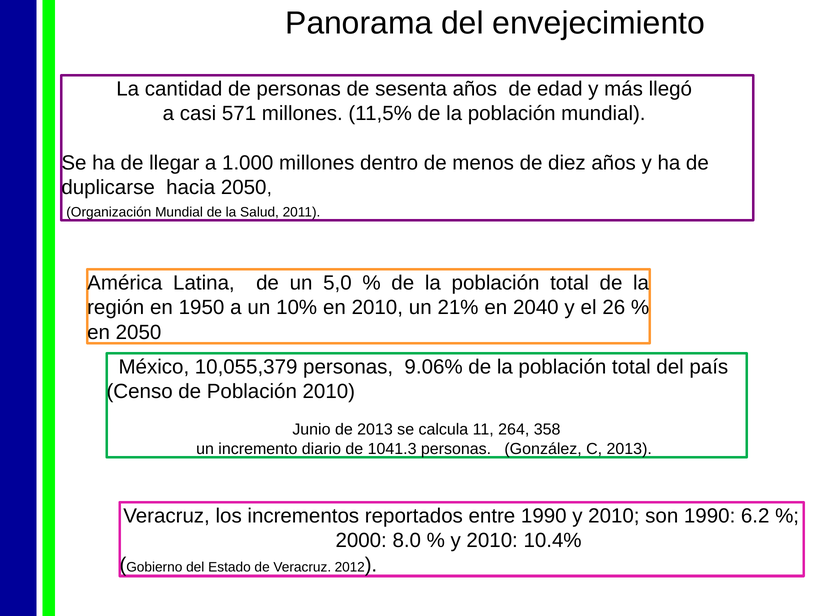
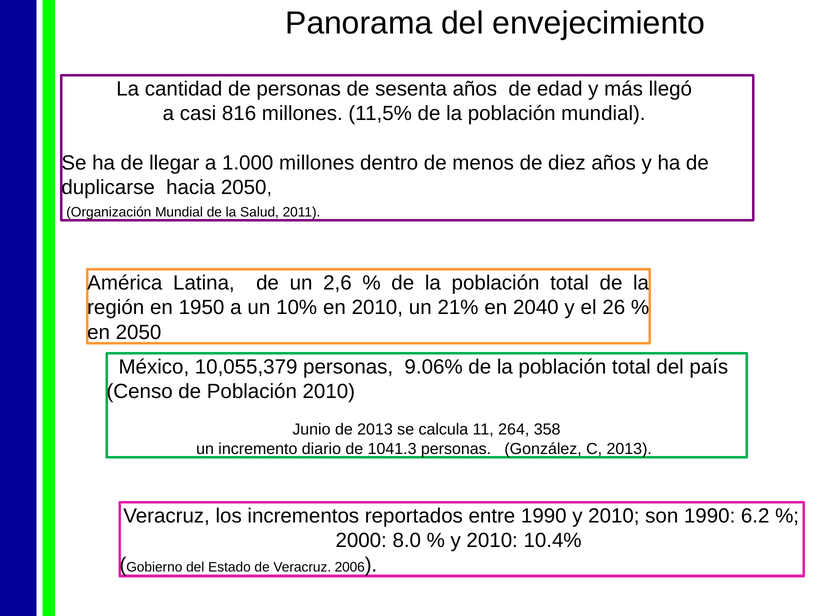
571: 571 -> 816
5,0: 5,0 -> 2,6
2012: 2012 -> 2006
